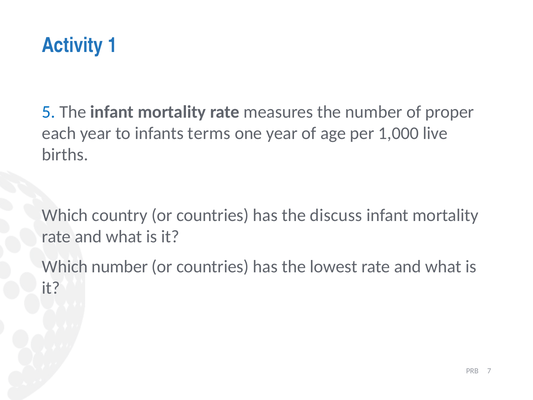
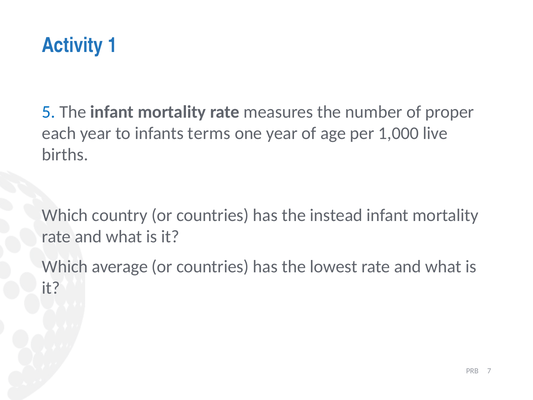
discuss: discuss -> instead
Which number: number -> average
